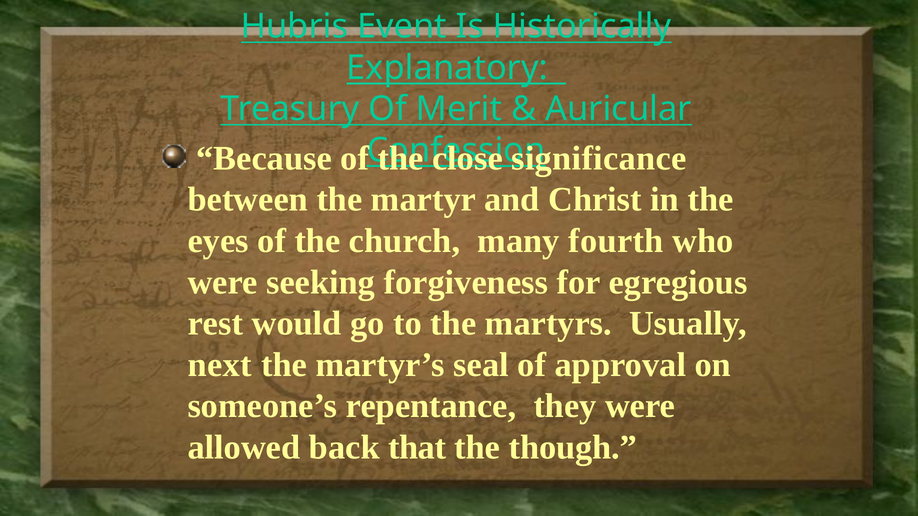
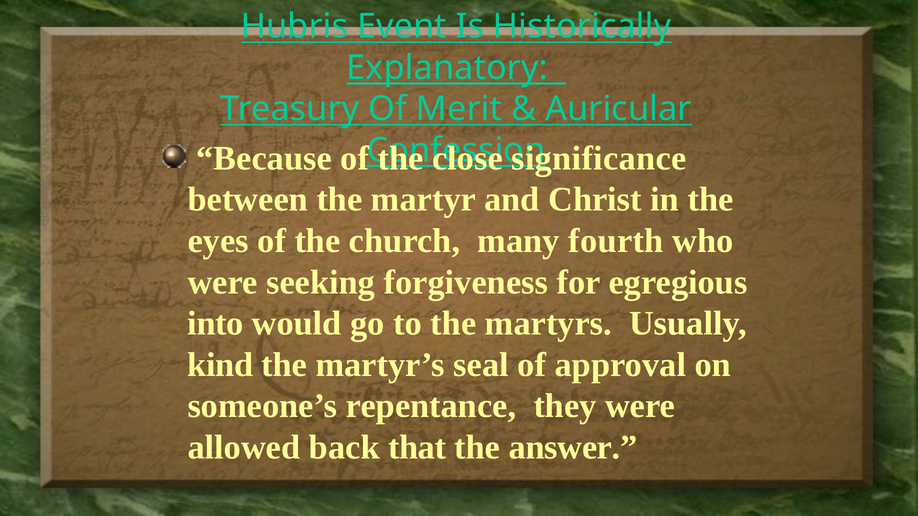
rest: rest -> into
next: next -> kind
though: though -> answer
